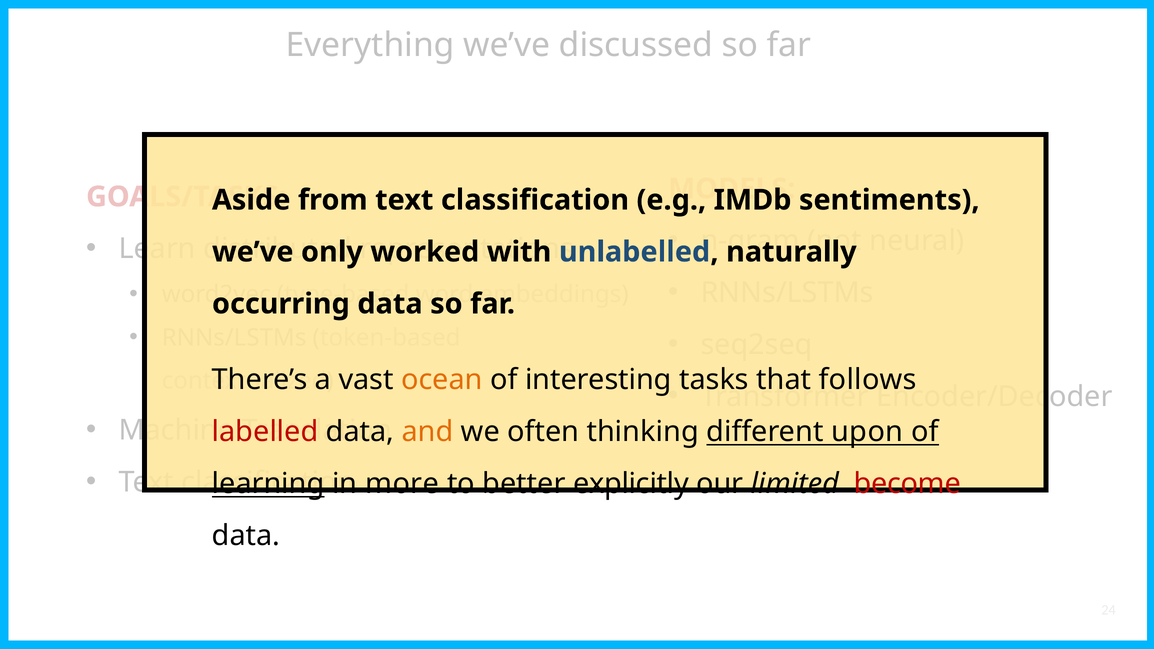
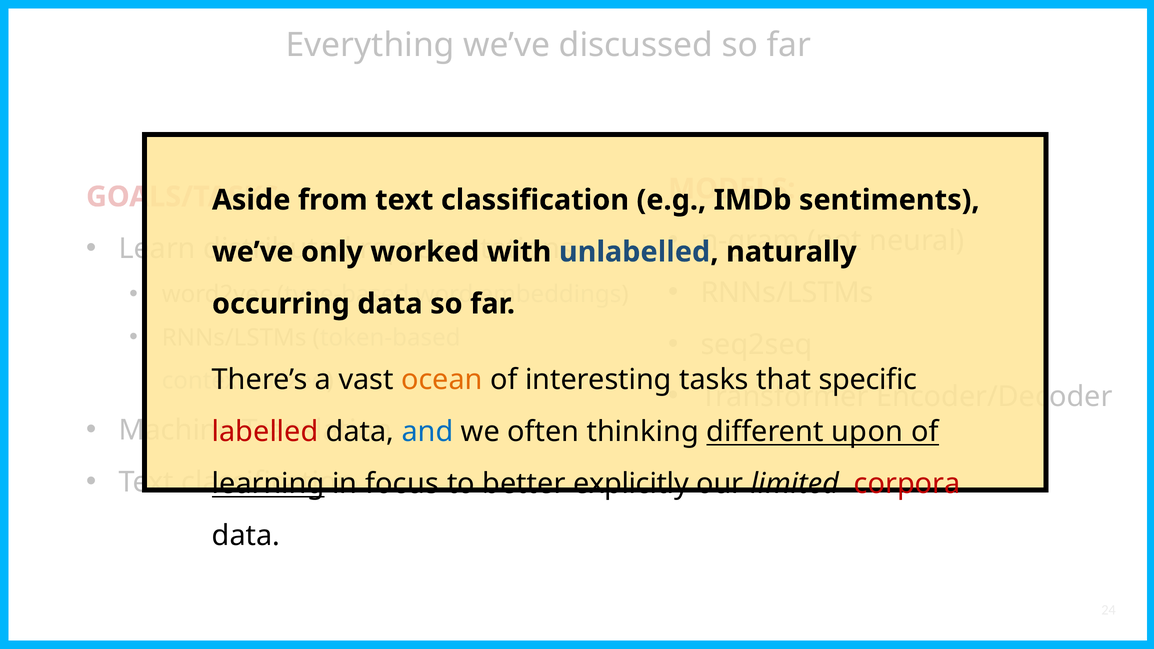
follows: follows -> specific
and colour: orange -> blue
more: more -> focus
become: become -> corpora
